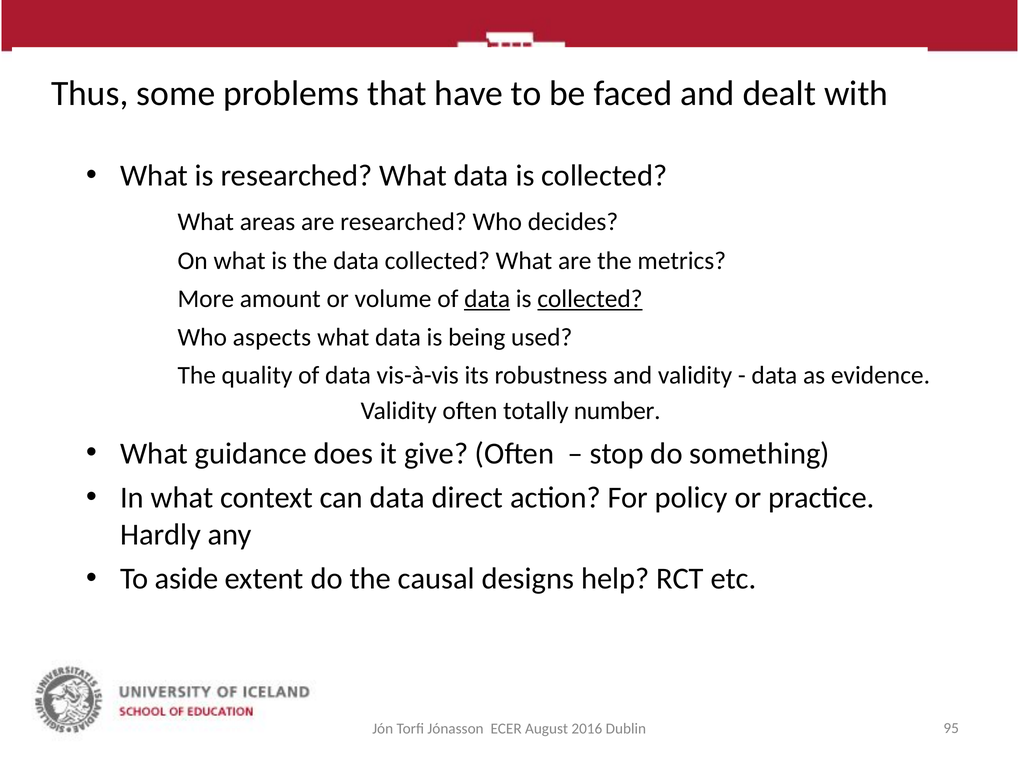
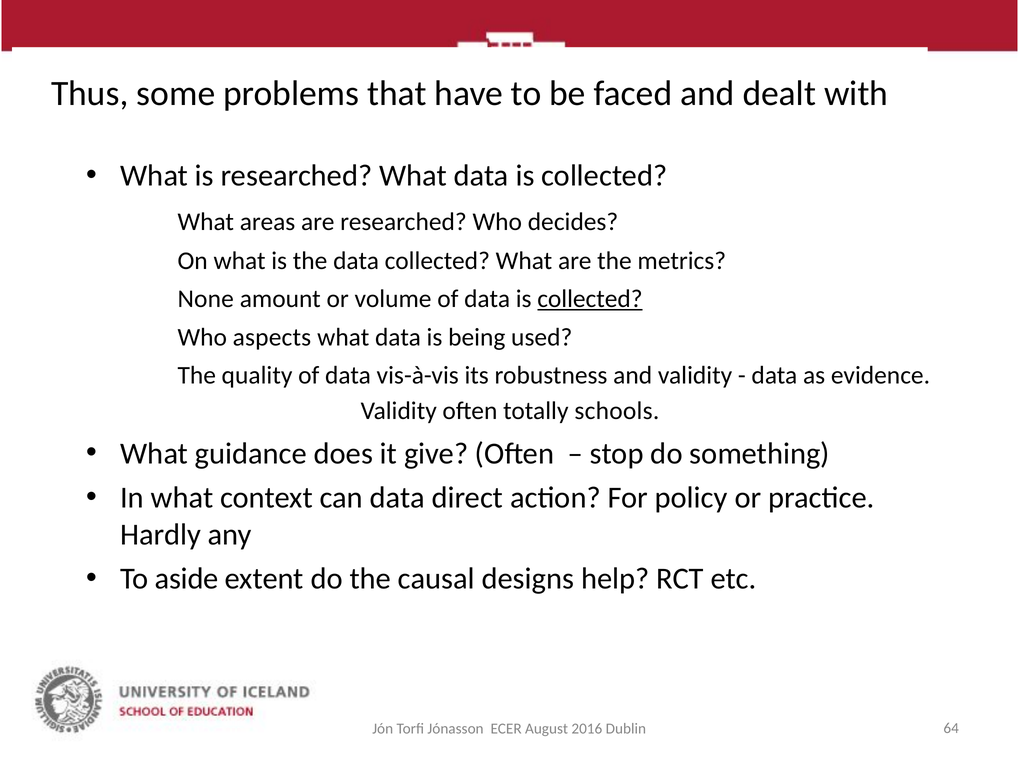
More: More -> None
data at (487, 299) underline: present -> none
number: number -> schools
95: 95 -> 64
